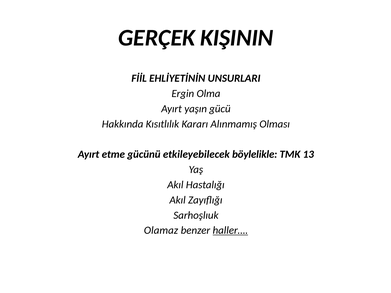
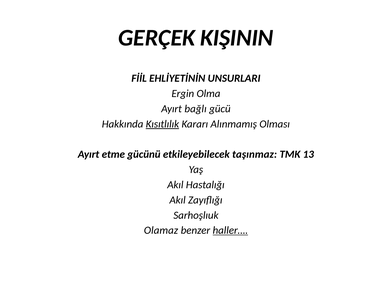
yaşın: yaşın -> bağlı
Kısıtlılık underline: none -> present
böylelikle: böylelikle -> taşınmaz
